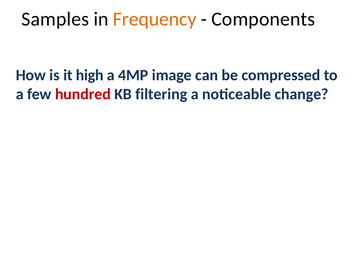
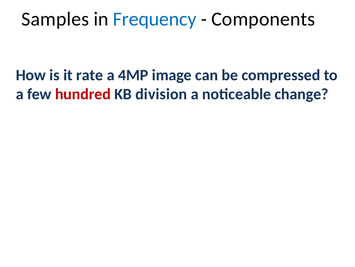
Frequency colour: orange -> blue
high: high -> rate
filtering: filtering -> division
